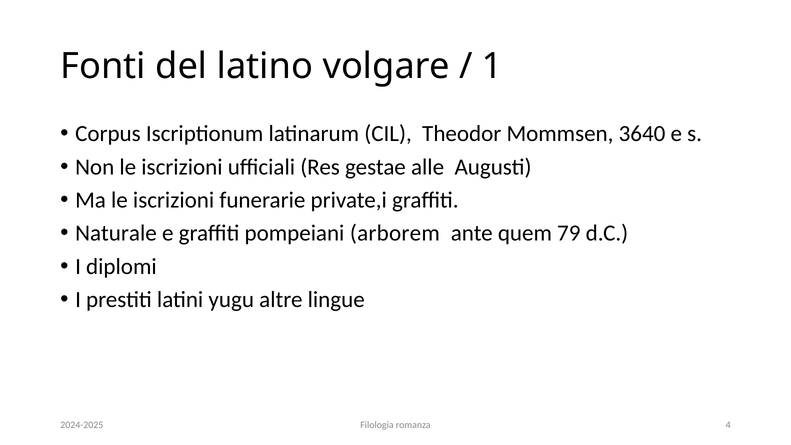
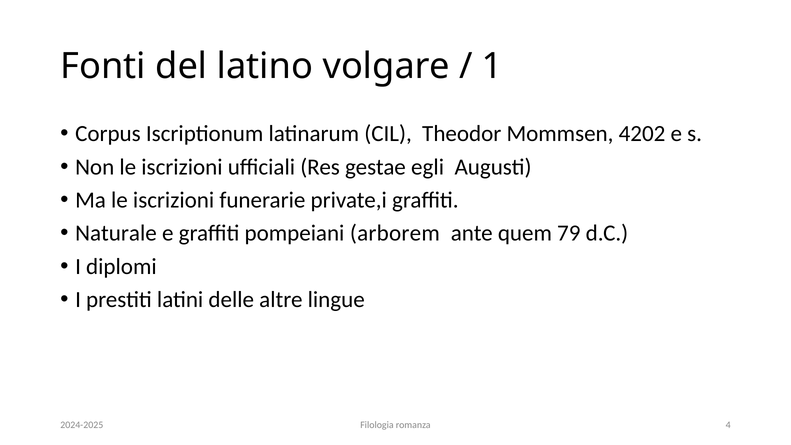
3640: 3640 -> 4202
alle: alle -> egli
yugu: yugu -> delle
